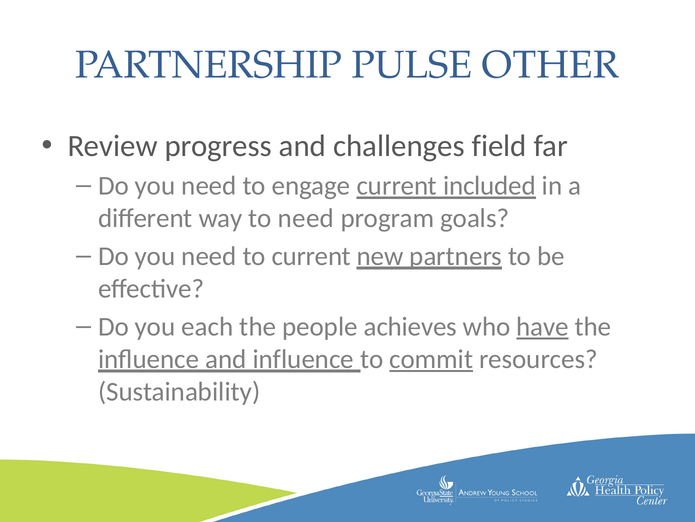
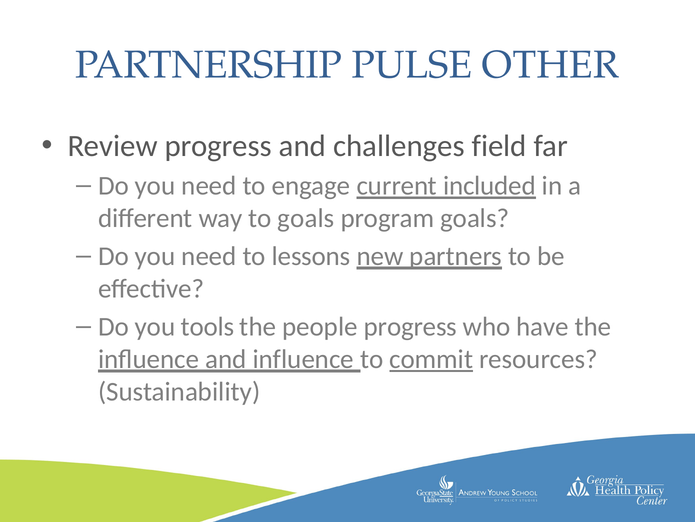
to need: need -> goals
current at (311, 256): current -> lessons
each: each -> tools
people achieves: achieves -> progress
have underline: present -> none
